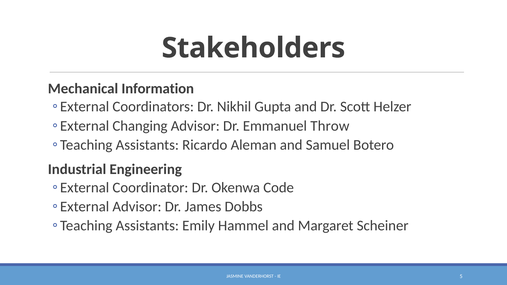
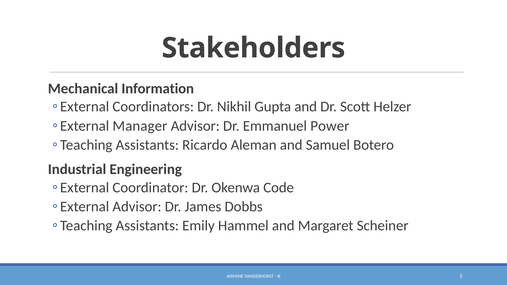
Changing: Changing -> Manager
Throw: Throw -> Power
